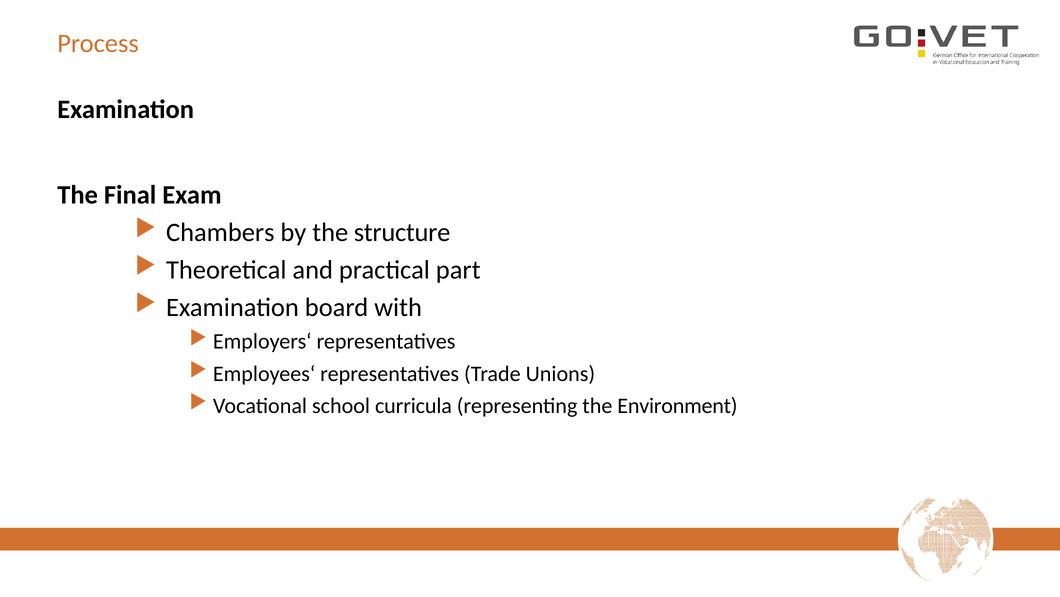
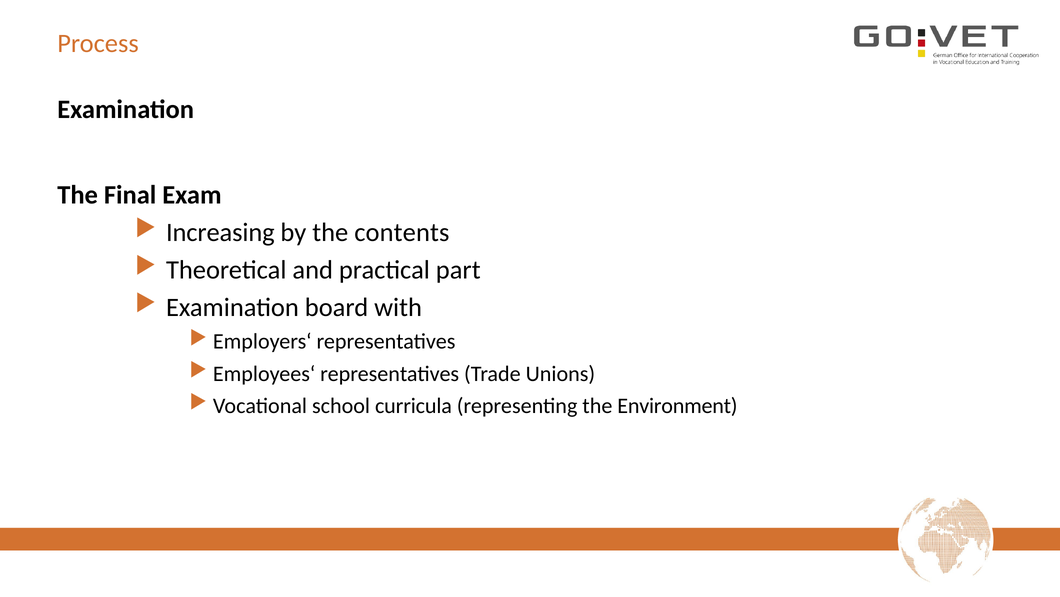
Chambers: Chambers -> Increasing
structure: structure -> contents
